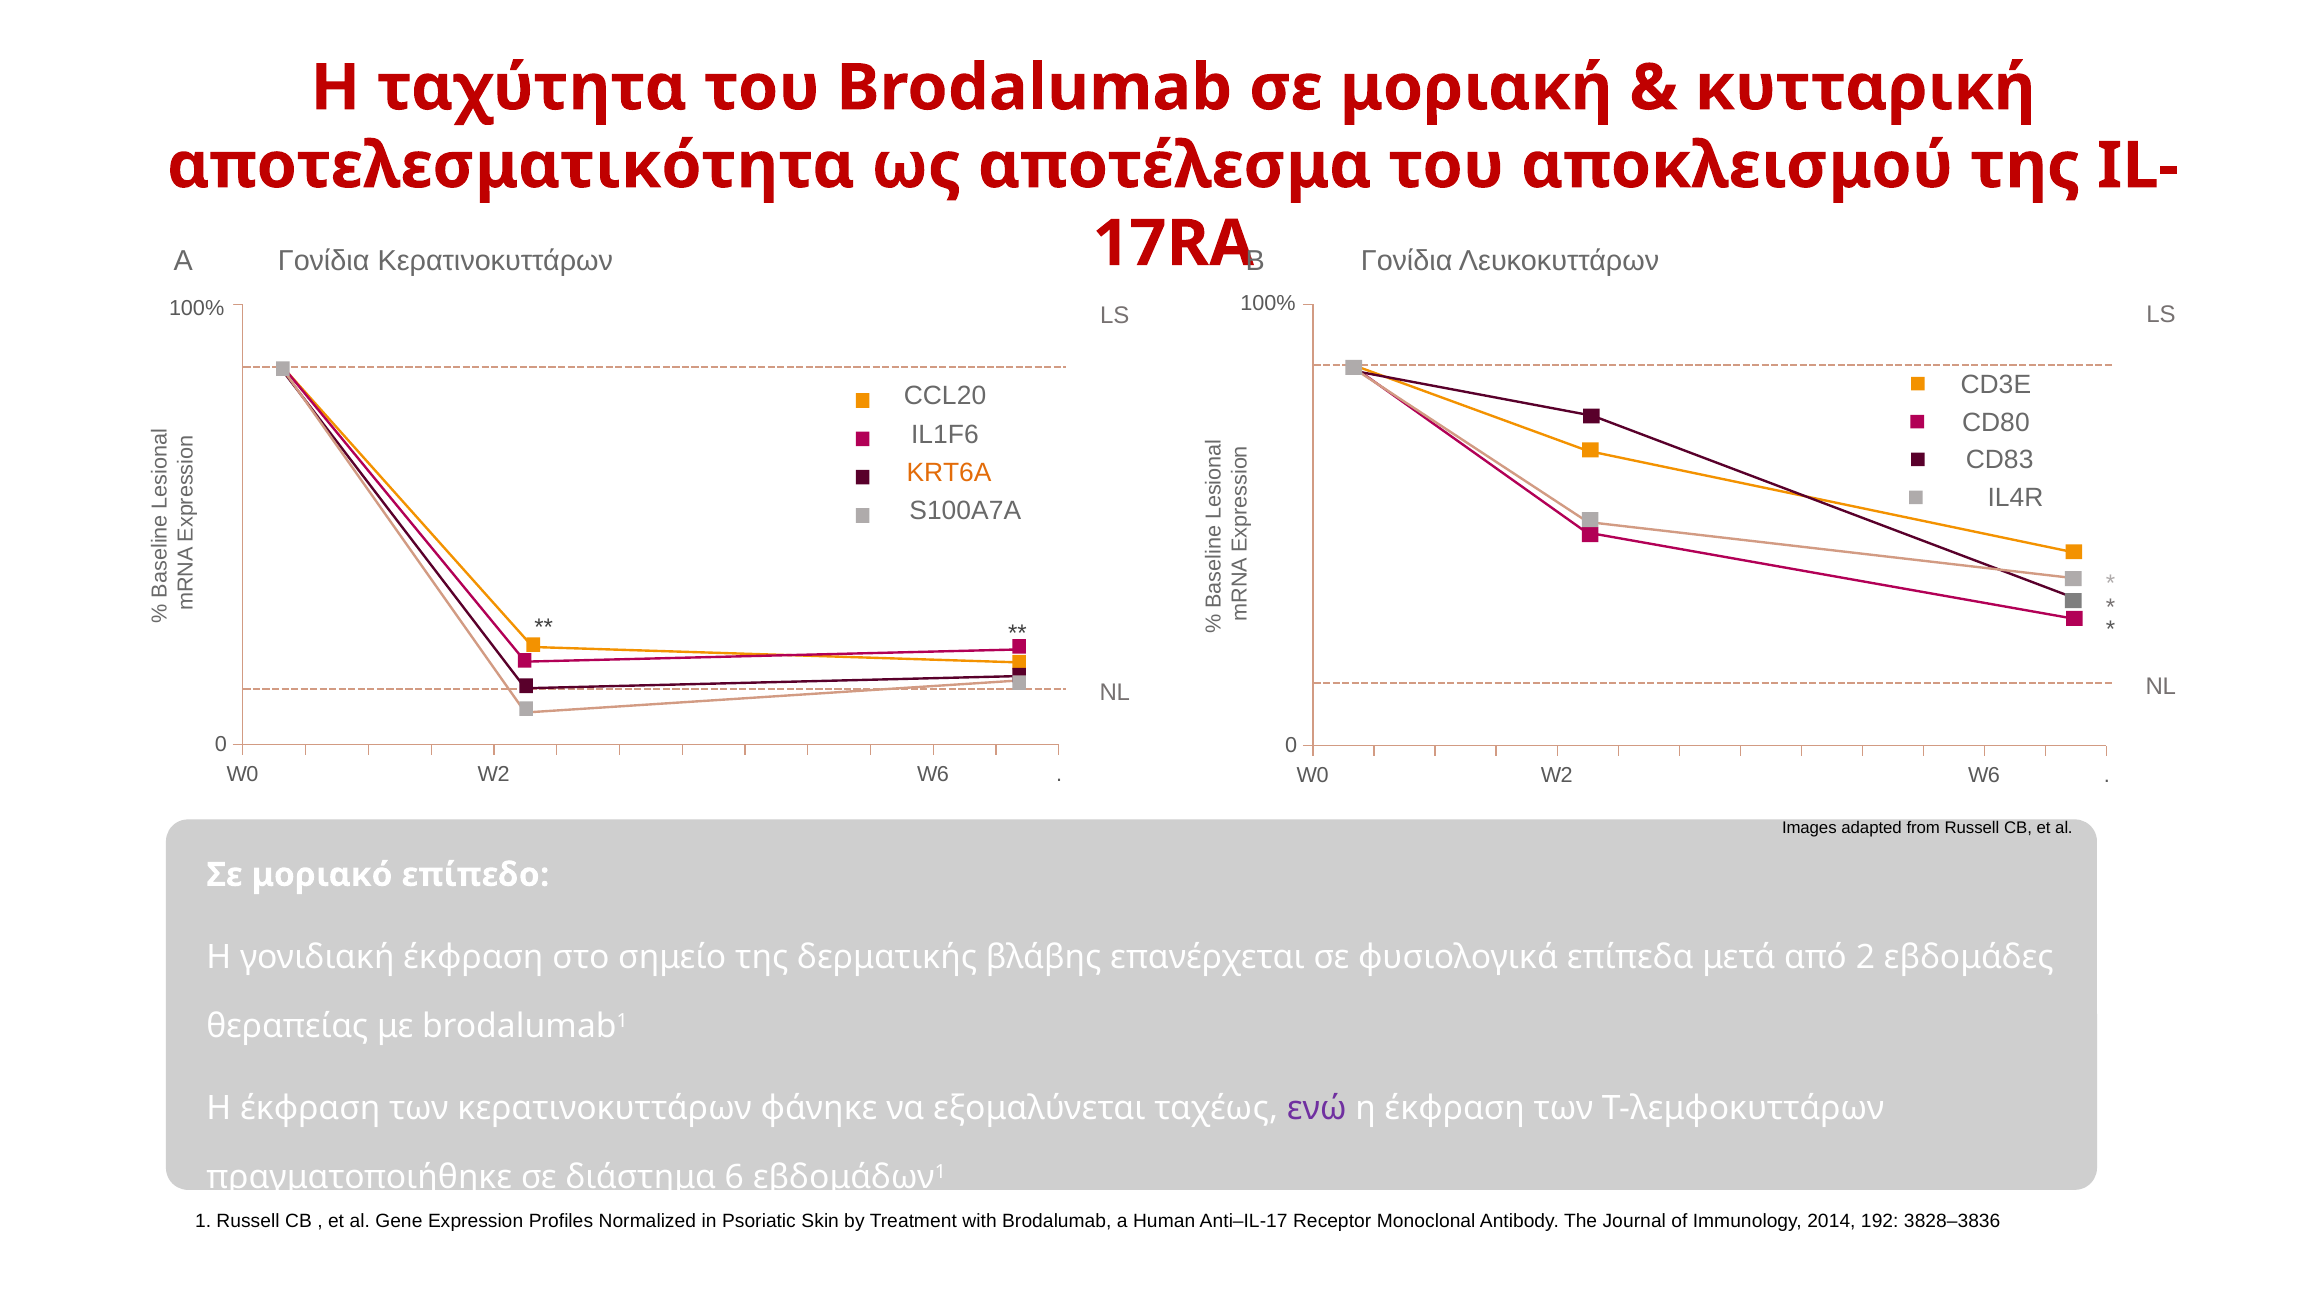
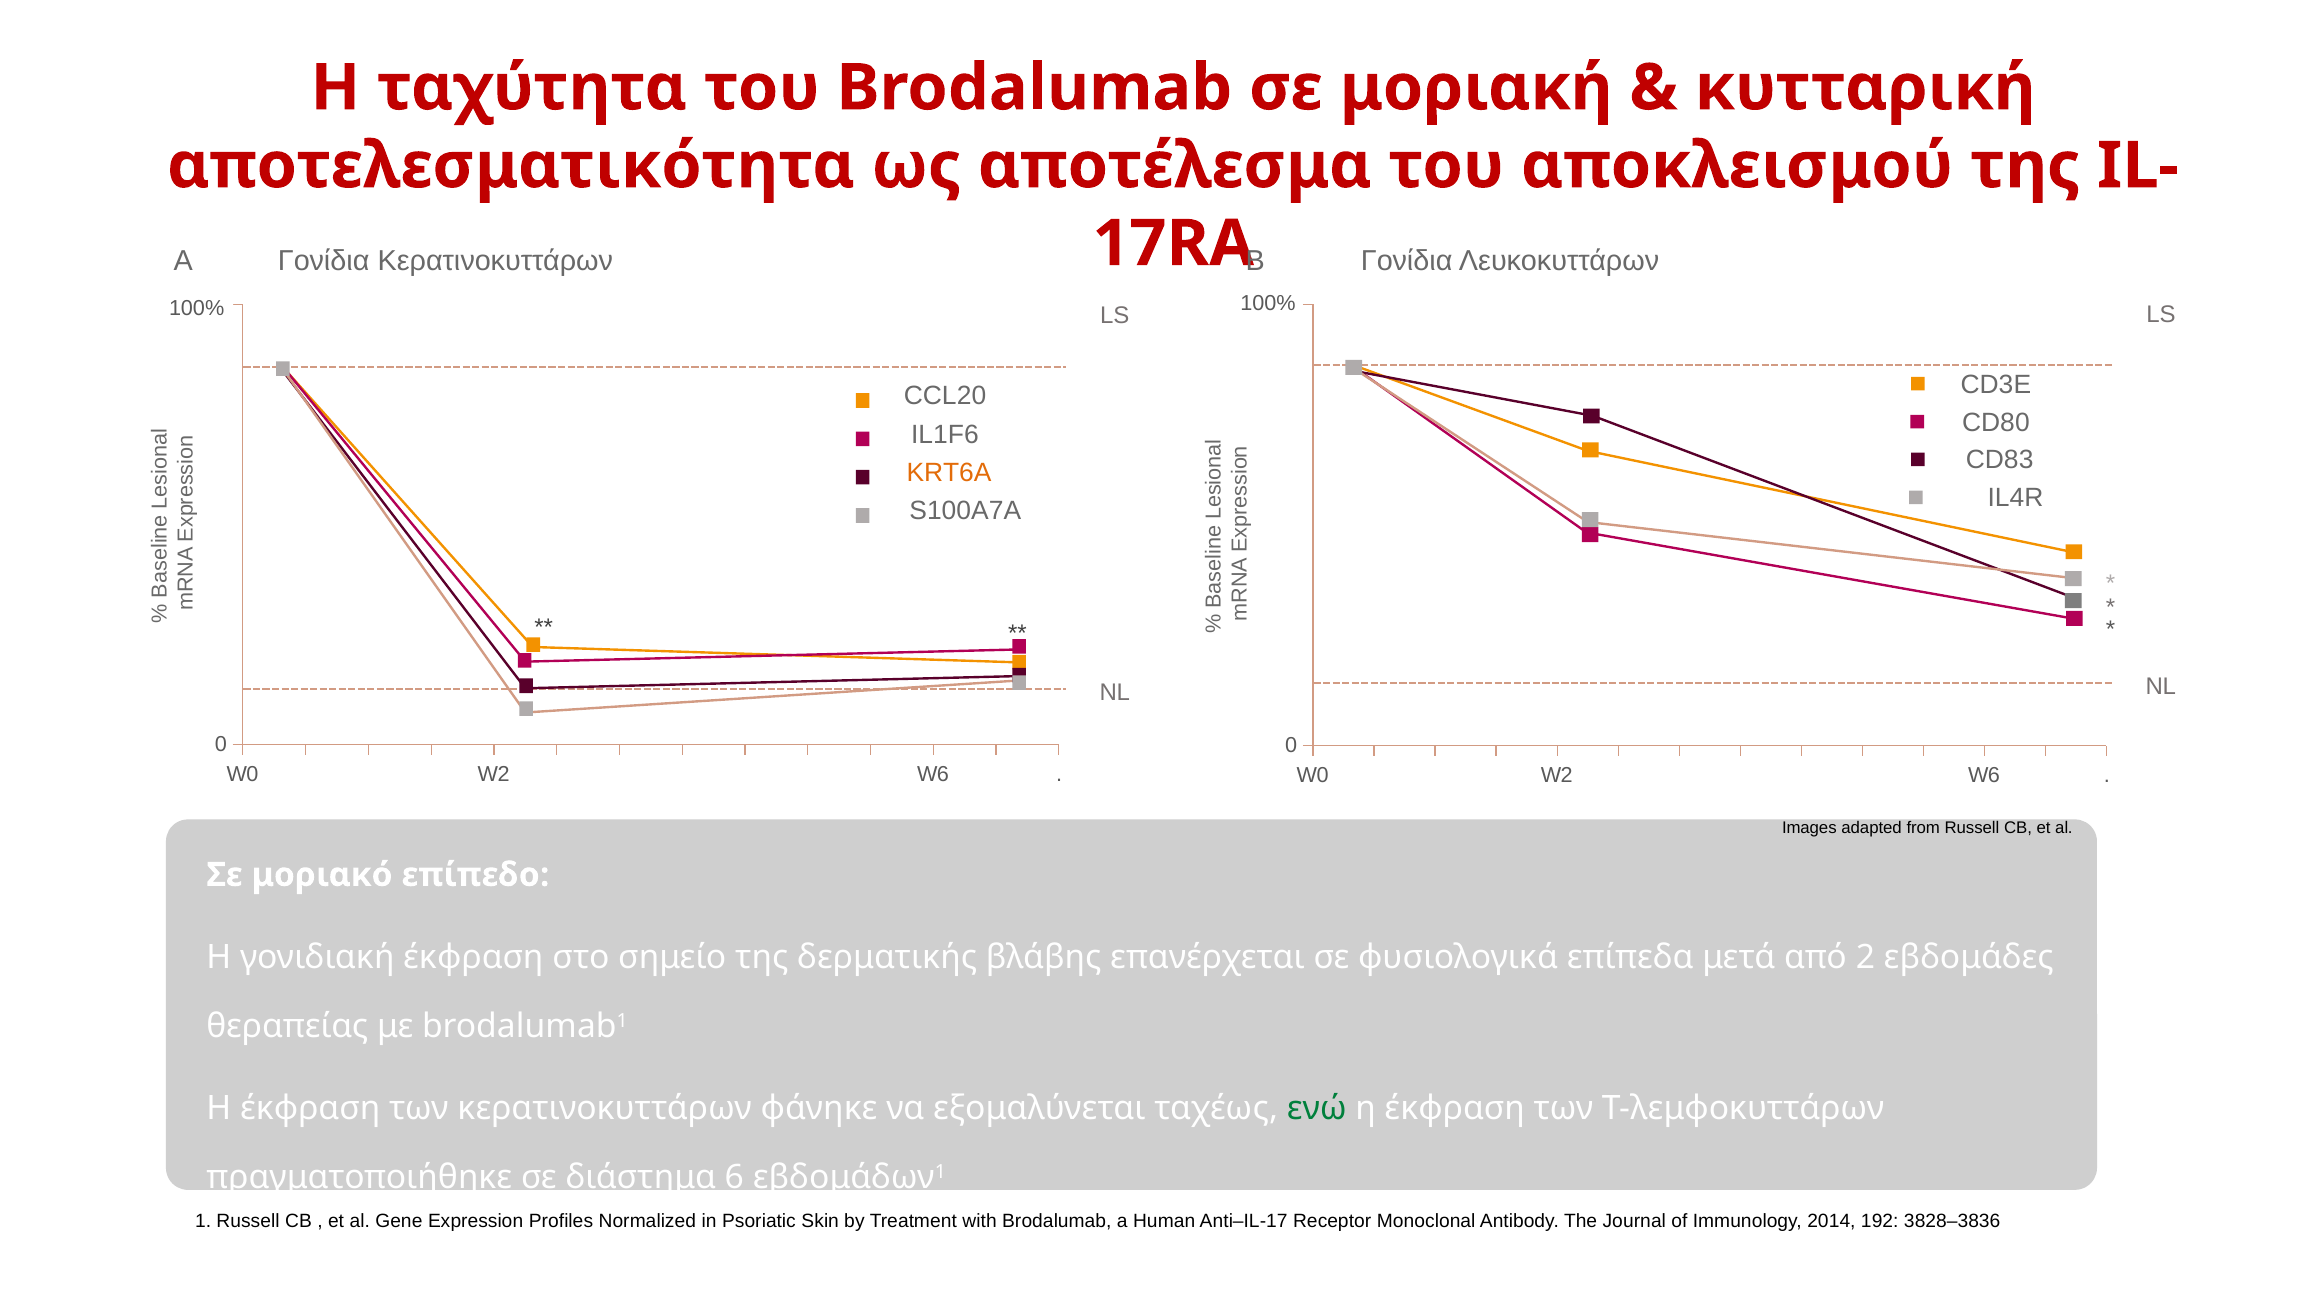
ενώ colour: purple -> green
